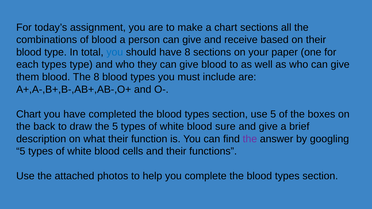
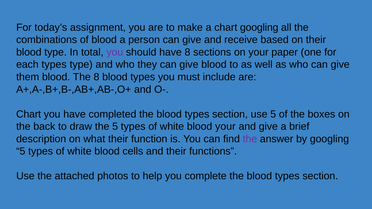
chart sections: sections -> googling
you at (115, 52) colour: blue -> purple
blood sure: sure -> your
